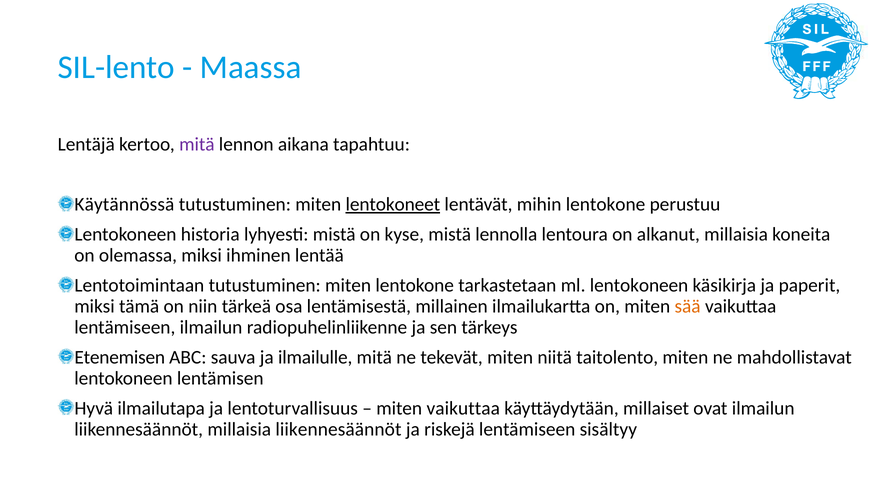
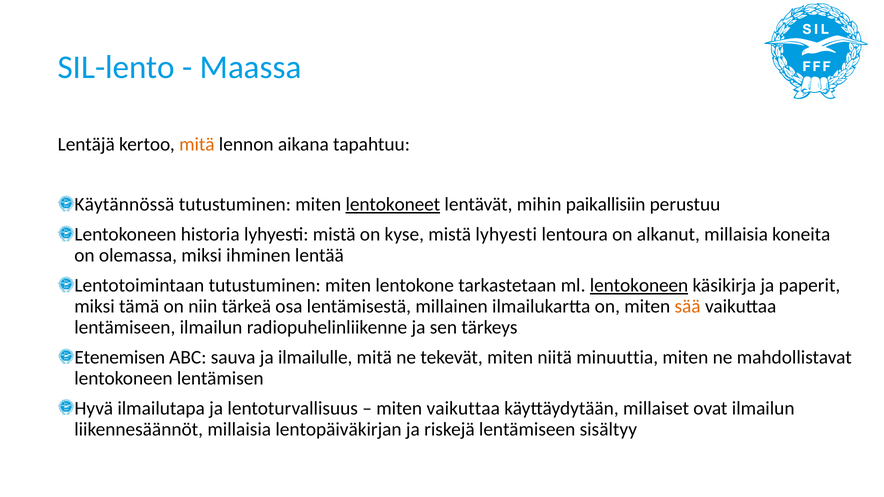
mitä at (197, 144) colour: purple -> orange
mihin lentokone: lentokone -> paikallisiin
mistä lennolla: lennolla -> lyhyesti
lentokoneen at (639, 286) underline: none -> present
taitolento: taitolento -> minuuttia
millaisia liikennesäännöt: liikennesäännöt -> lentopäiväkirjan
